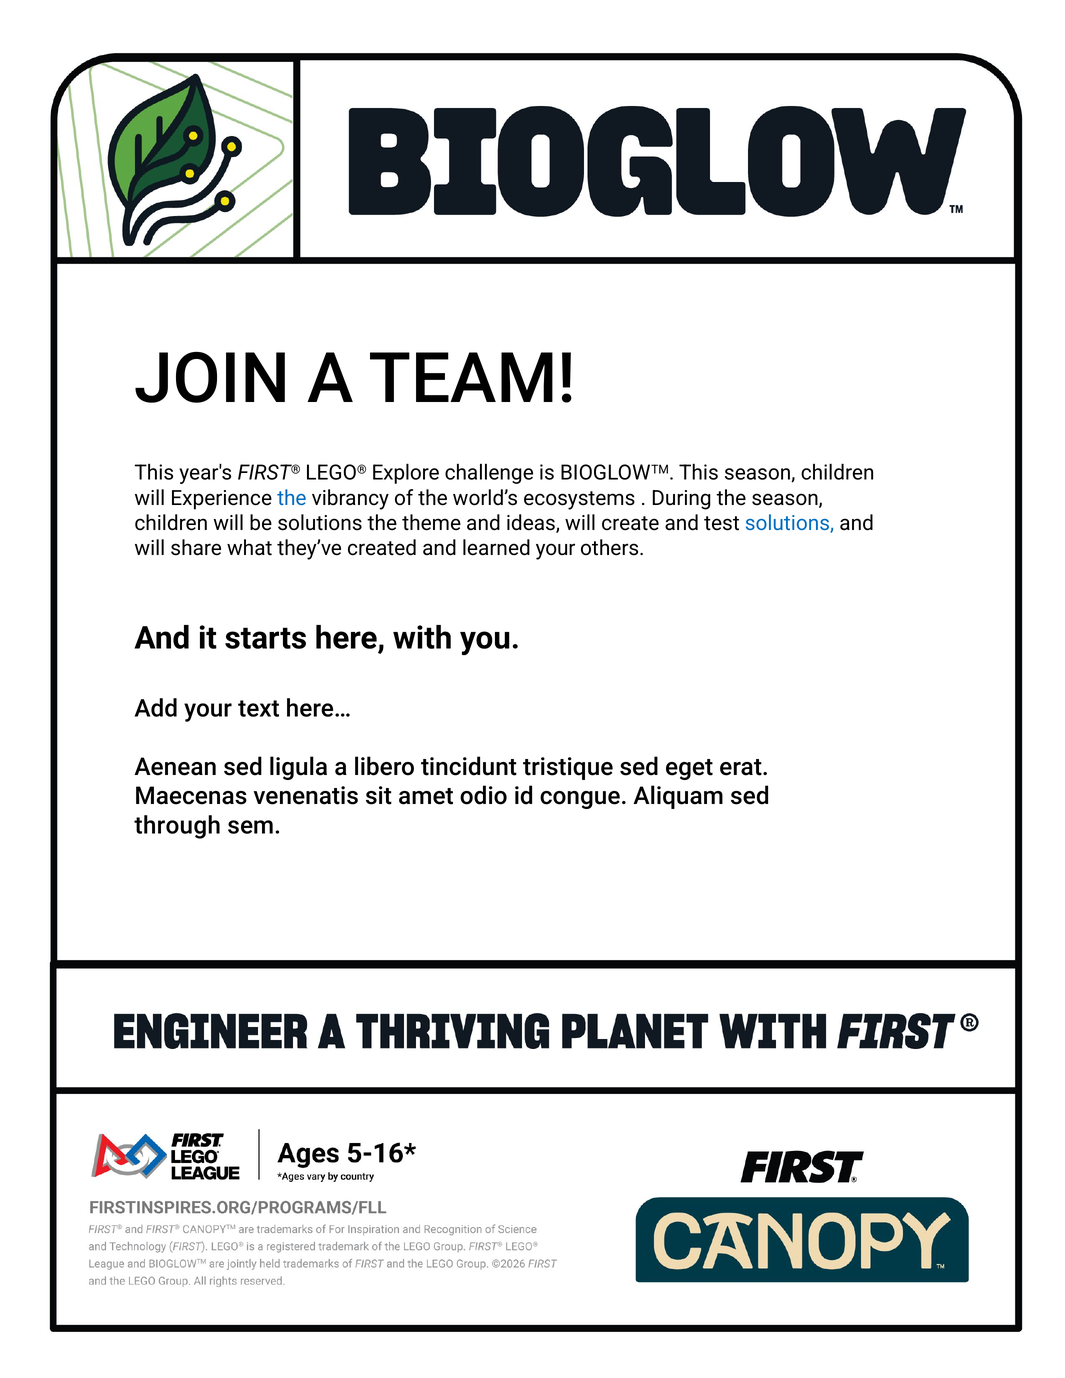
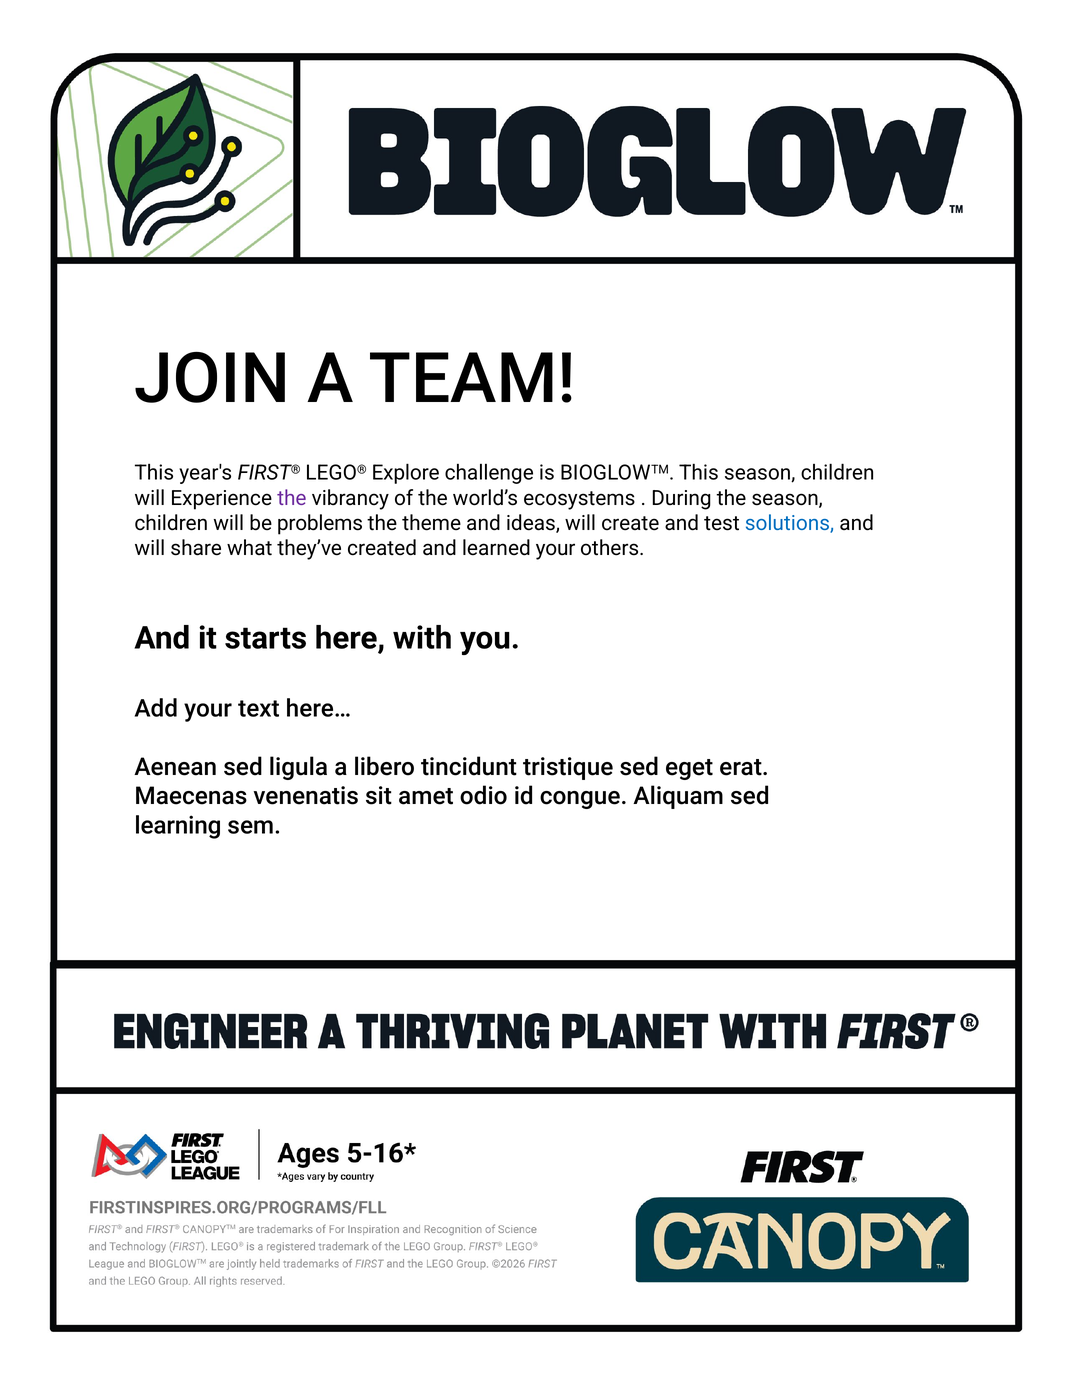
the at (292, 498) colour: blue -> purple
be solutions: solutions -> problems
through: through -> learning
